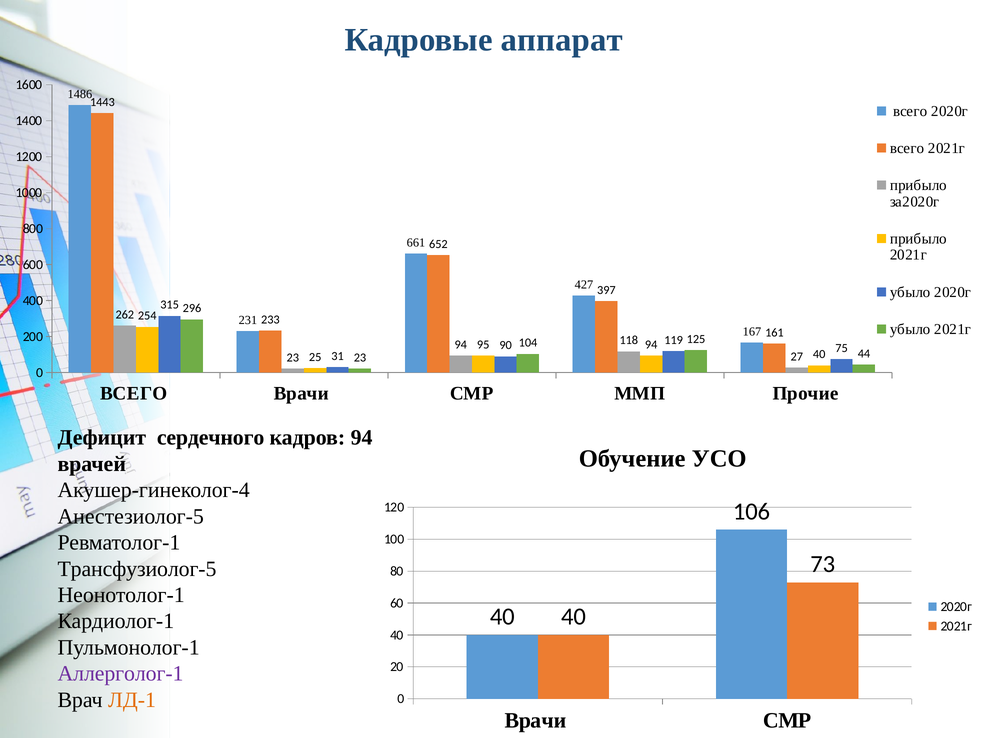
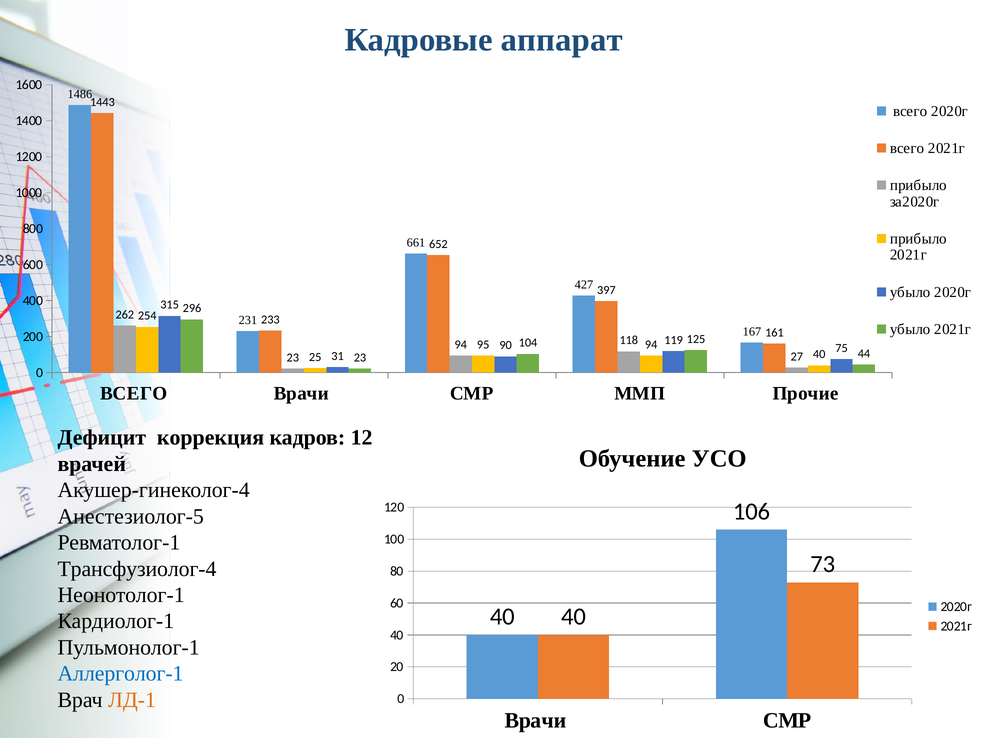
сердечного: сердечного -> коррекция
кадров 94: 94 -> 12
Трансфузиолог-5: Трансфузиолог-5 -> Трансфузиолог-4
Аллерголог-1 colour: purple -> blue
